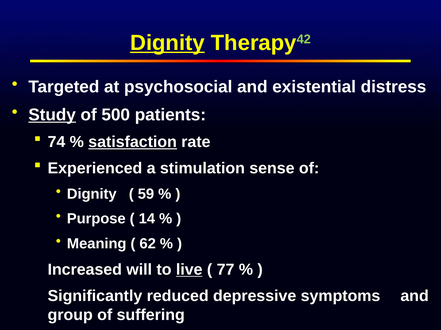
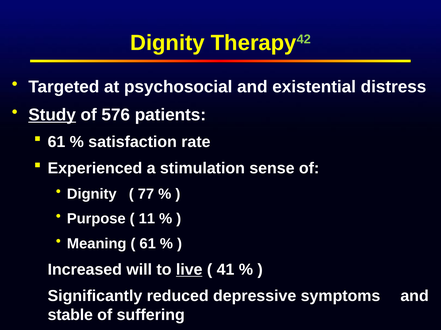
Dignity at (167, 43) underline: present -> none
500: 500 -> 576
74 at (56, 142): 74 -> 61
satisfaction underline: present -> none
59: 59 -> 77
14: 14 -> 11
62 at (148, 244): 62 -> 61
77: 77 -> 41
group: group -> stable
